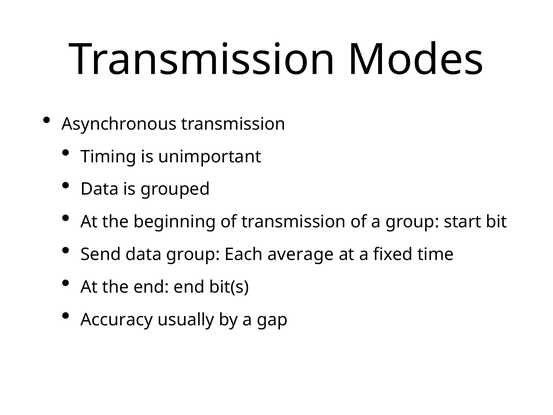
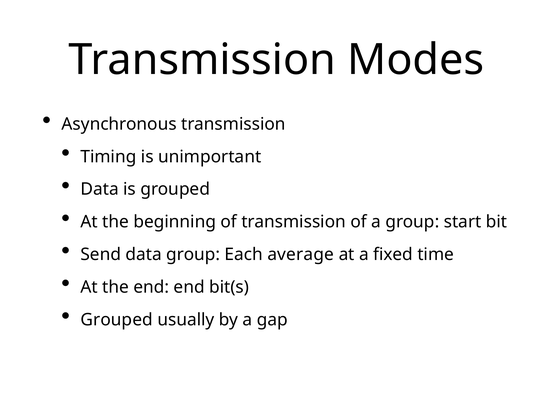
Accuracy at (117, 320): Accuracy -> Grouped
